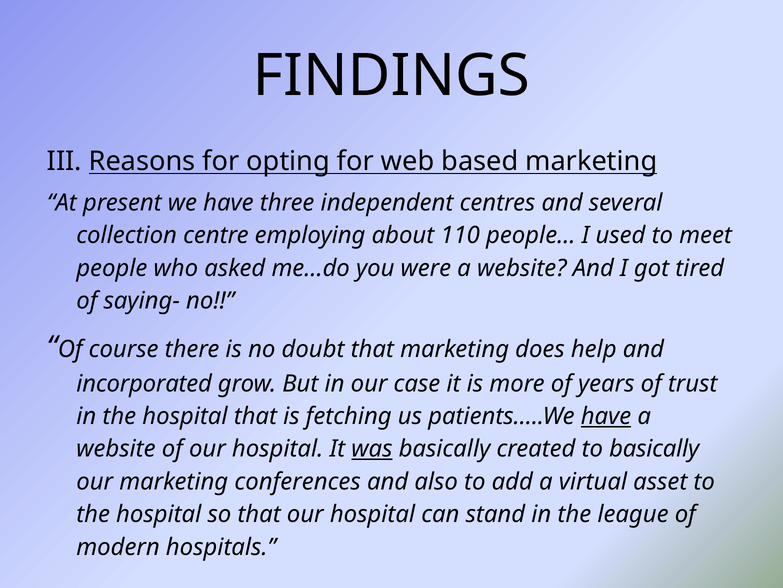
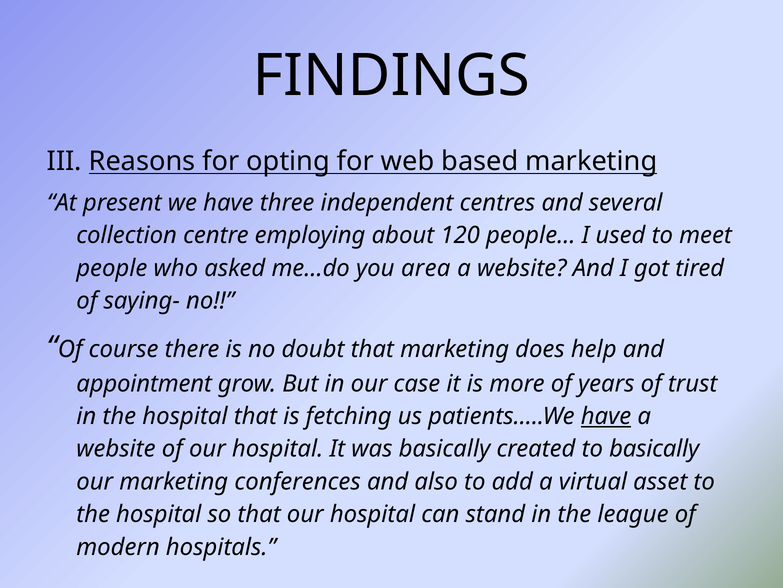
110: 110 -> 120
were: were -> area
incorporated: incorporated -> appointment
was underline: present -> none
